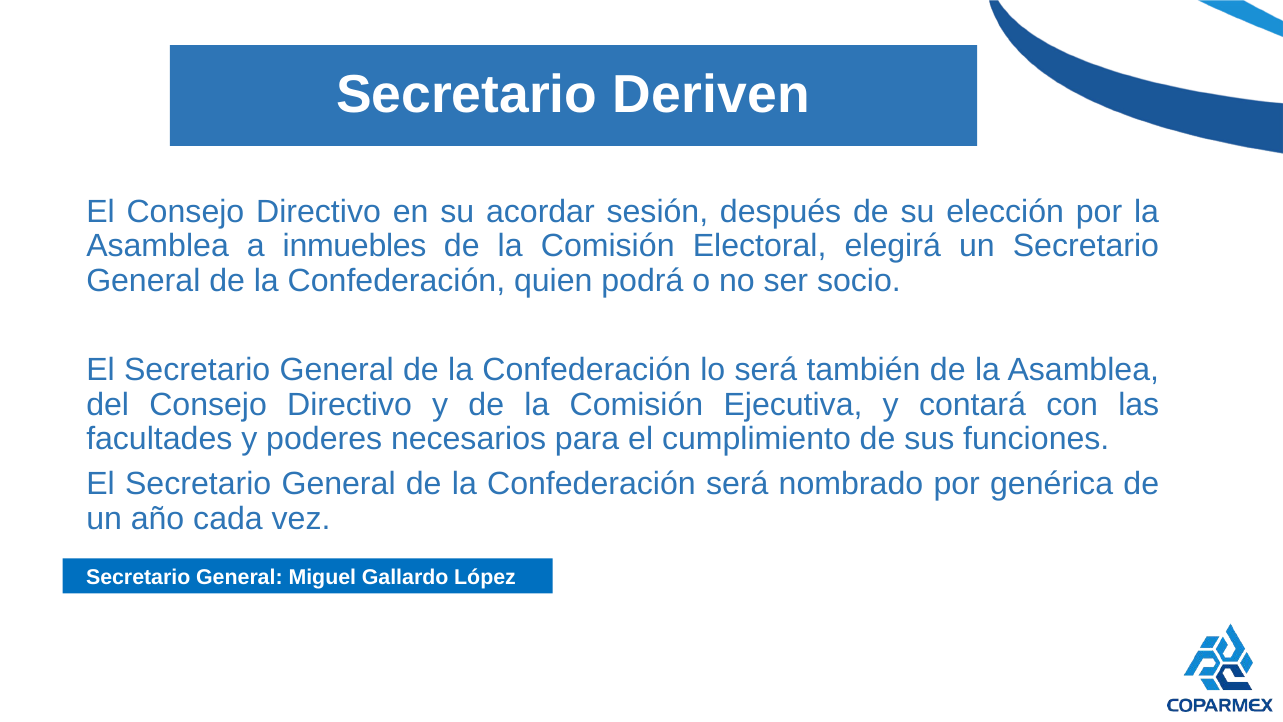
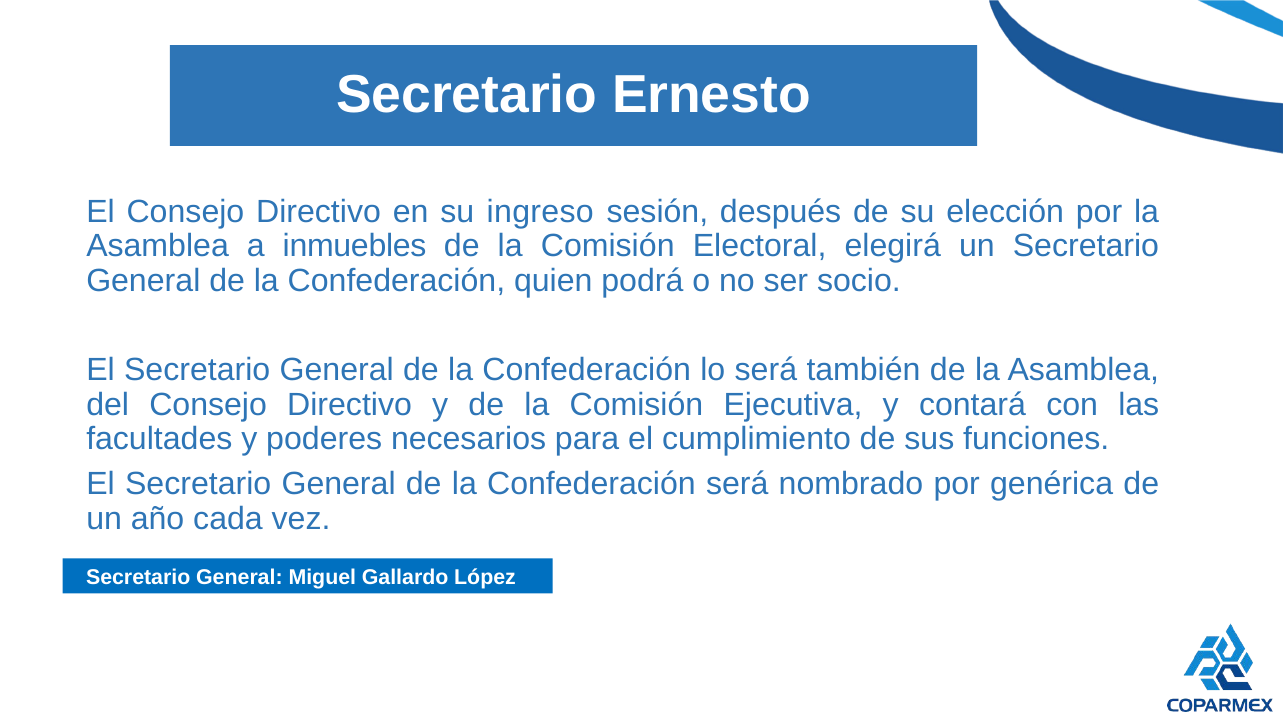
Deriven: Deriven -> Ernesto
acordar: acordar -> ingreso
